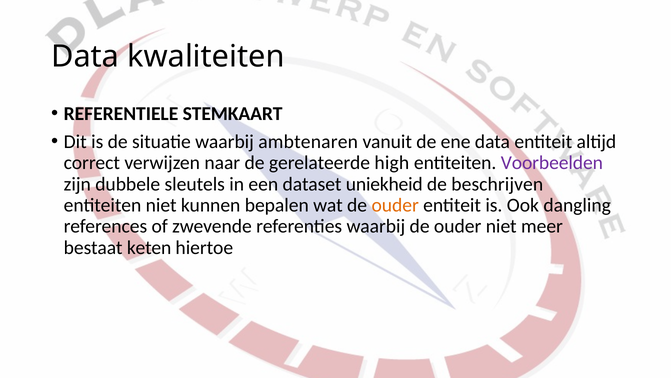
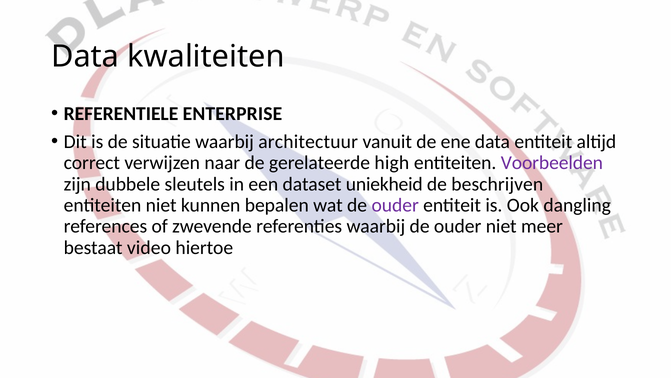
STEMKAART: STEMKAART -> ENTERPRISE
ambtenaren: ambtenaren -> architectuur
ouder at (395, 205) colour: orange -> purple
keten: keten -> video
